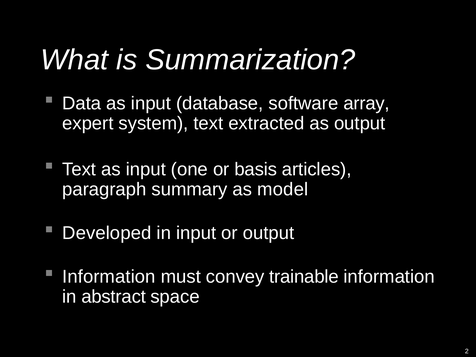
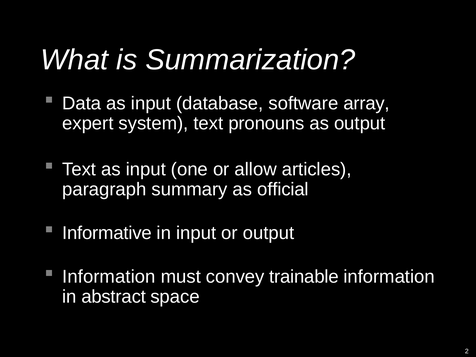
extracted: extracted -> pronouns
basis: basis -> allow
model: model -> official
Developed: Developed -> Informative
